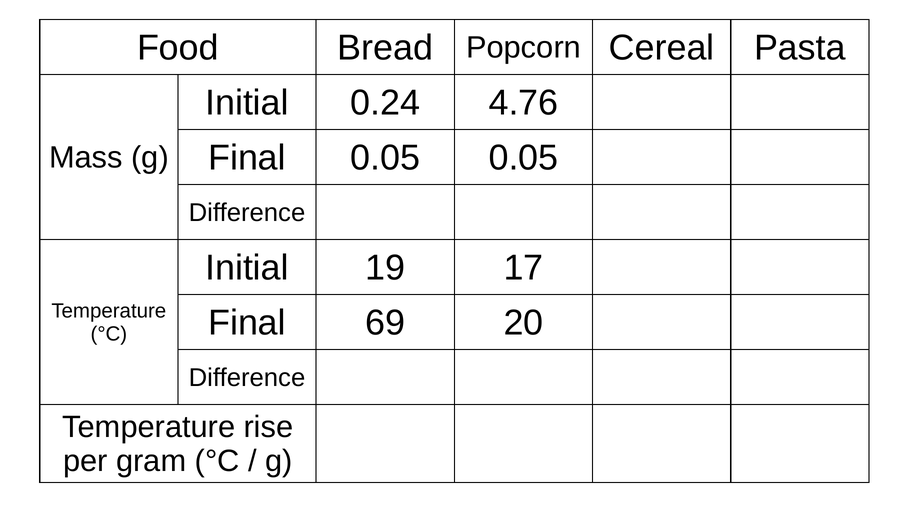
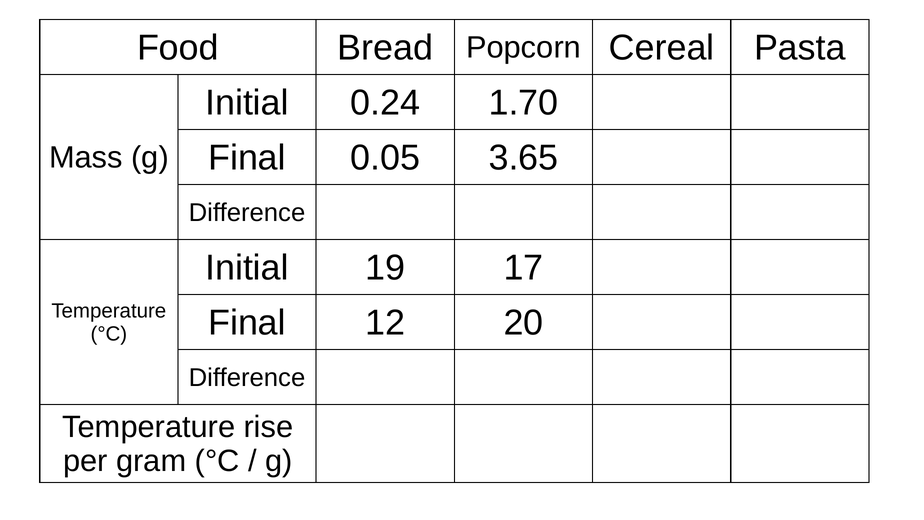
4.76: 4.76 -> 1.70
0.05 0.05: 0.05 -> 3.65
69: 69 -> 12
